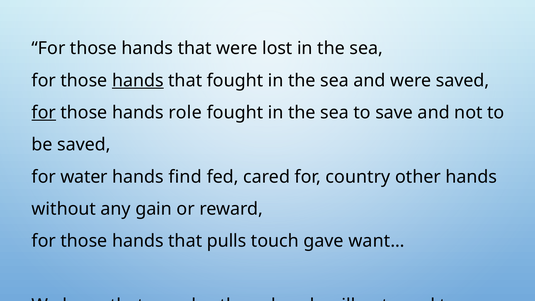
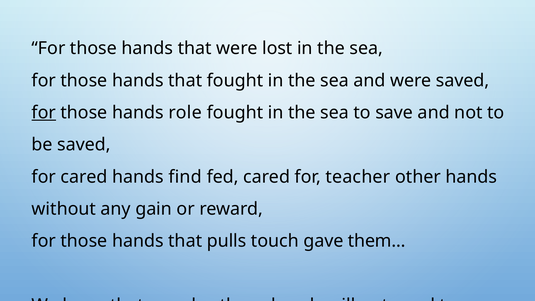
hands at (138, 80) underline: present -> none
for water: water -> cared
country: country -> teacher
want…: want… -> them…
